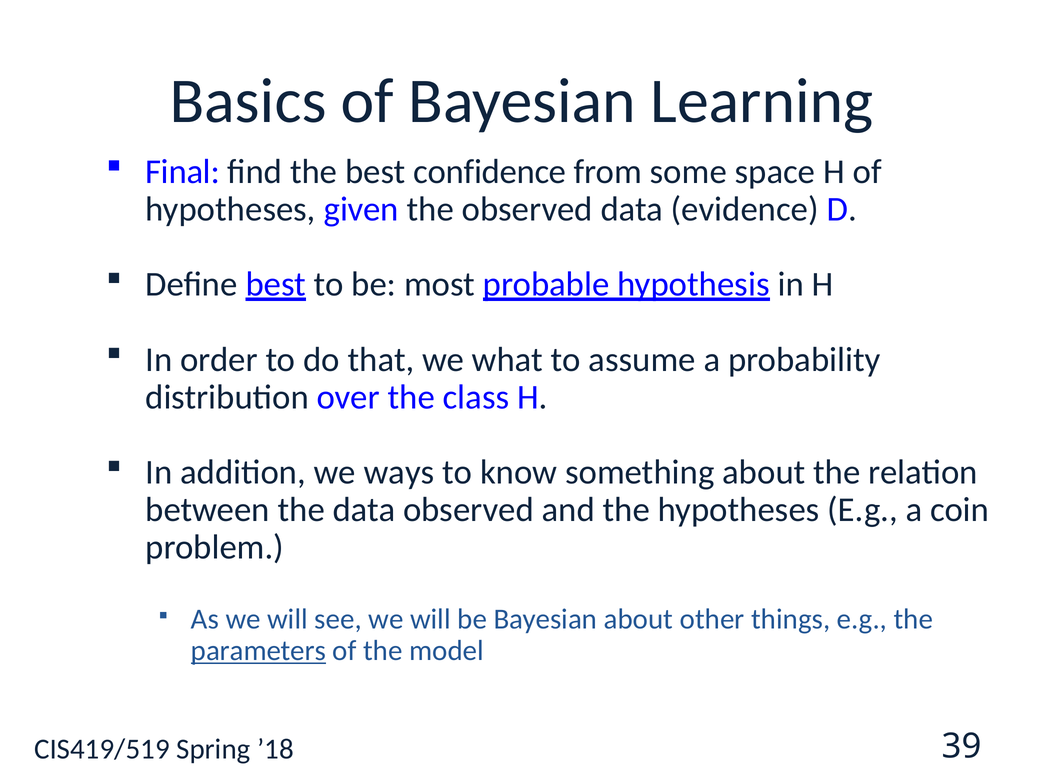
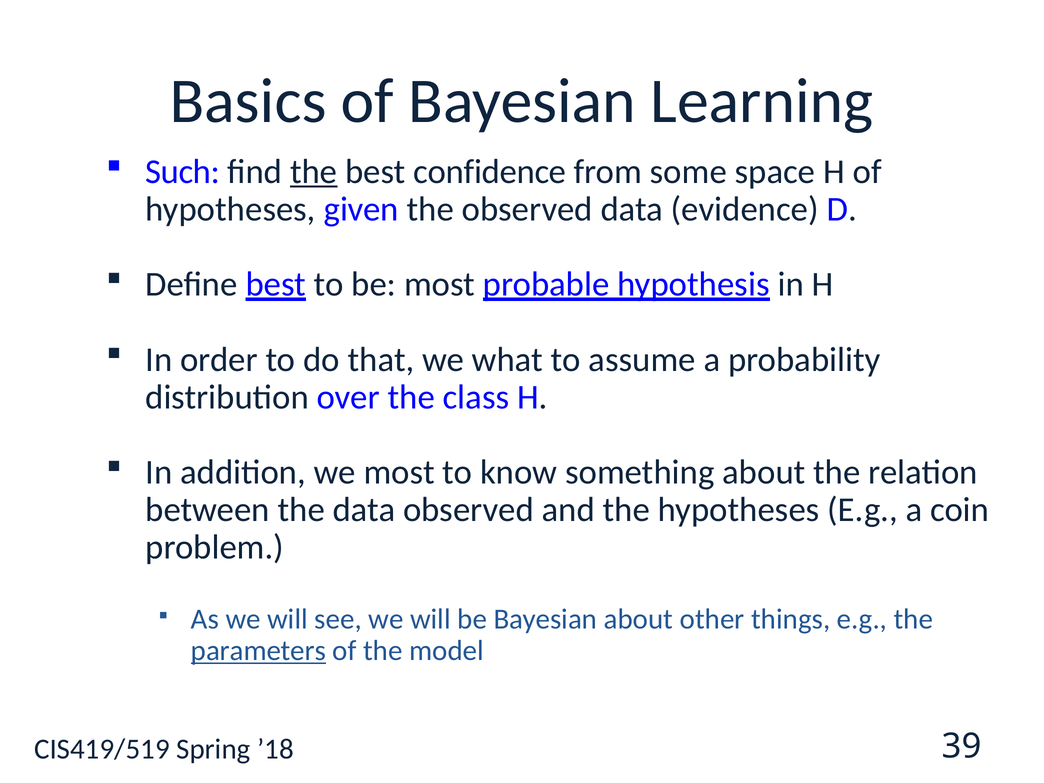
Final: Final -> Such
the at (314, 172) underline: none -> present
we ways: ways -> most
